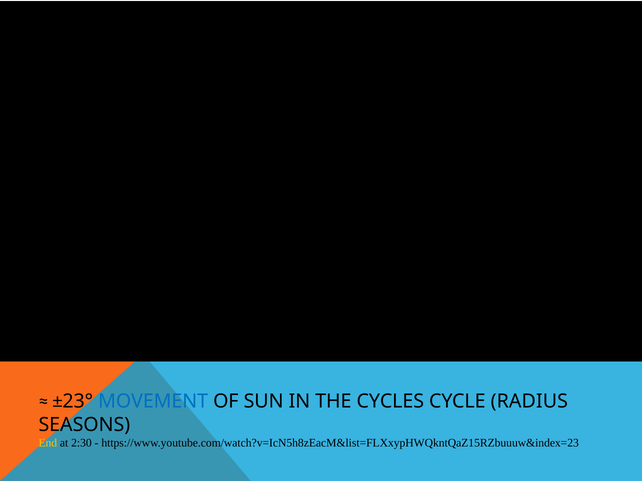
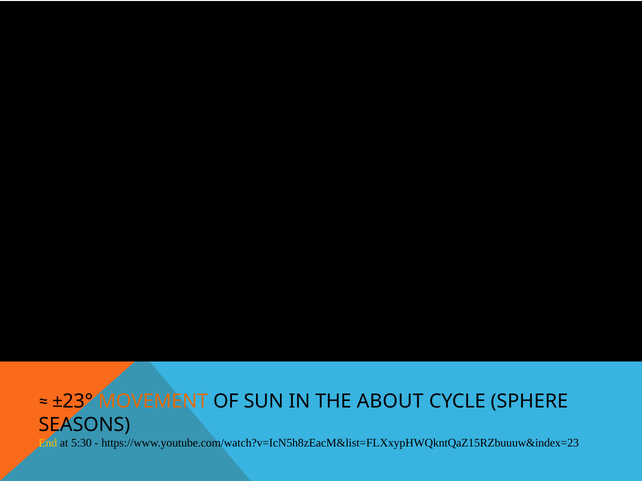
MOVEMENT colour: blue -> orange
CYCLES: CYCLES -> ABOUT
RADIUS: RADIUS -> SPHERE
2:30: 2:30 -> 5:30
